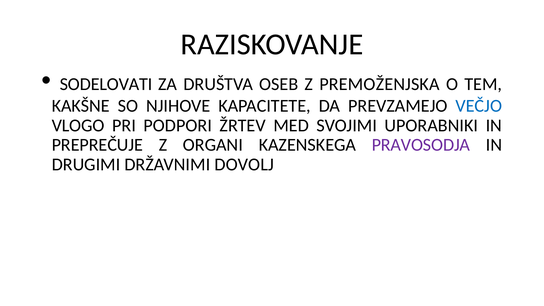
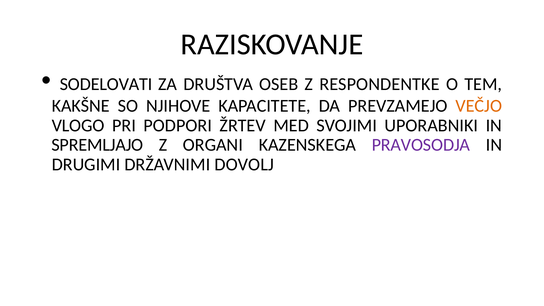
PREMOŽENJSKA: PREMOŽENJSKA -> RESPONDENTKE
VEČJO colour: blue -> orange
PREPREČUJE: PREPREČUJE -> SPREMLJAJO
